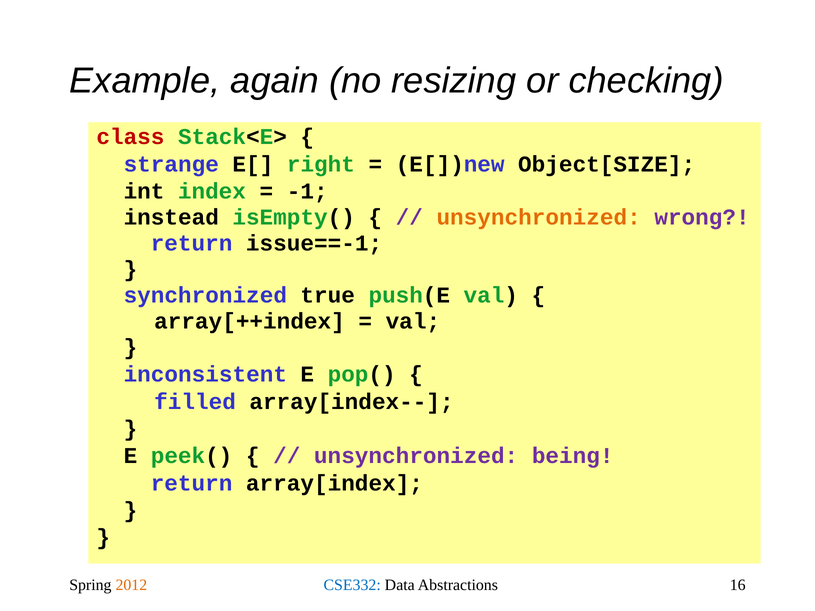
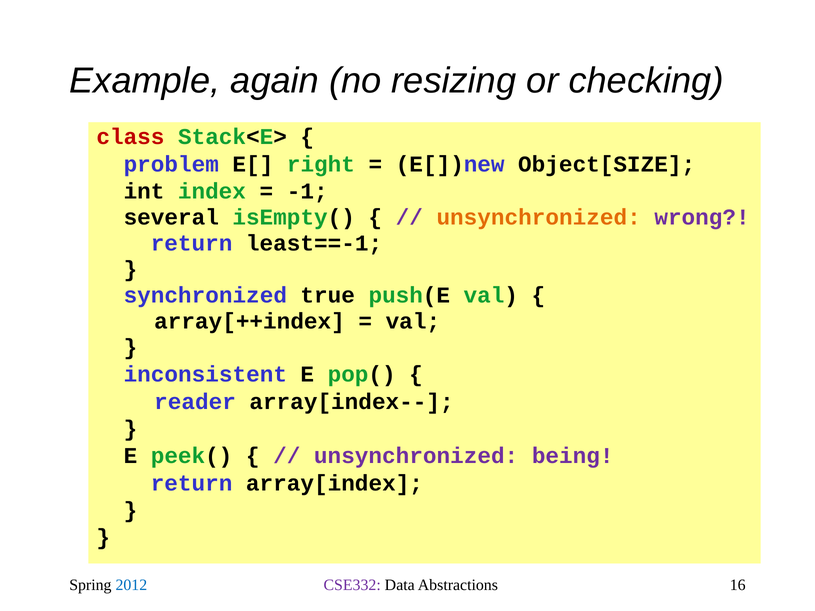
strange: strange -> problem
instead: instead -> several
issue==-1: issue==-1 -> least==-1
filled: filled -> reader
2012 colour: orange -> blue
CSE332 colour: blue -> purple
